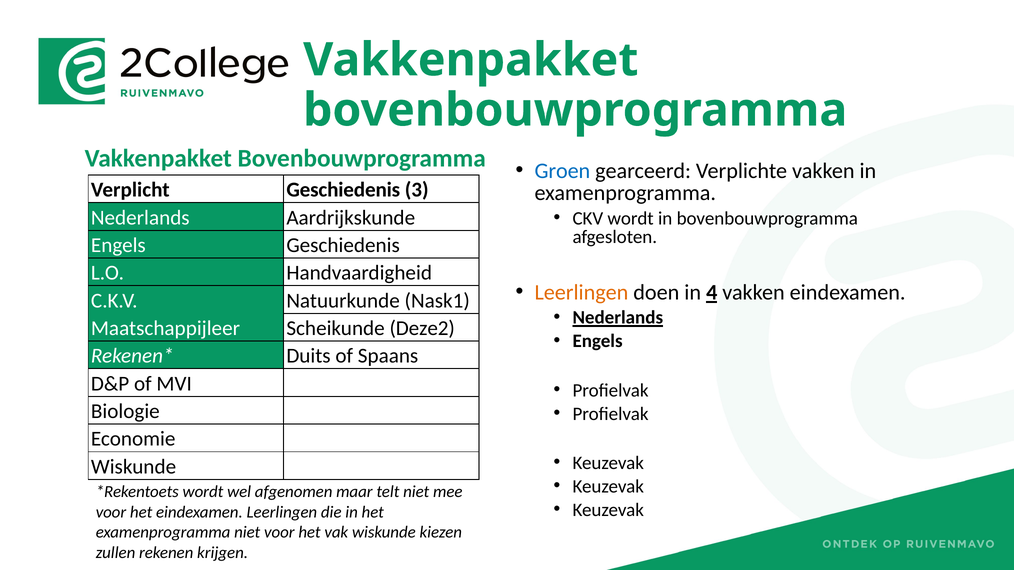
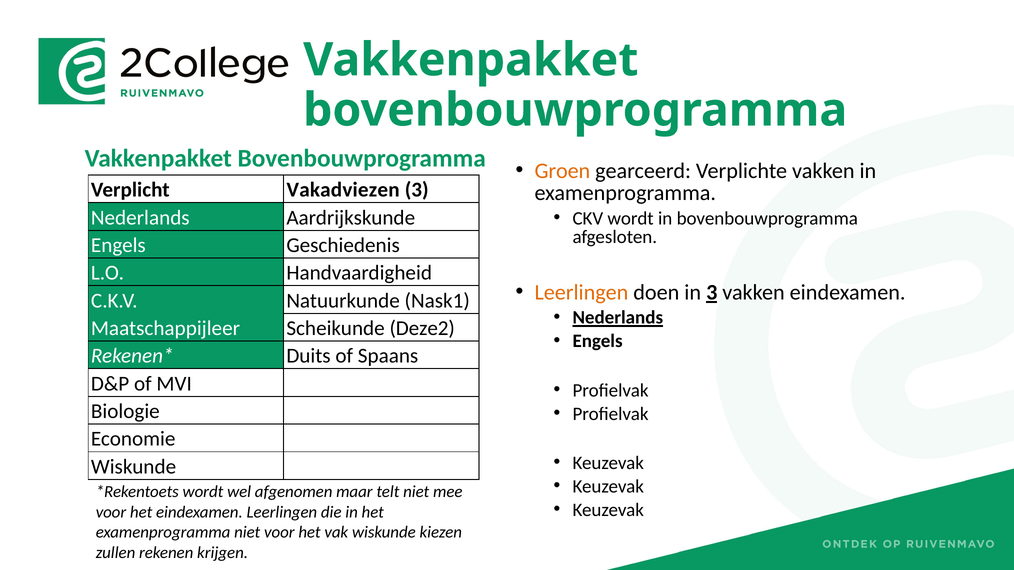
Groen colour: blue -> orange
Verplicht Geschiedenis: Geschiedenis -> Vakadviezen
in 4: 4 -> 3
